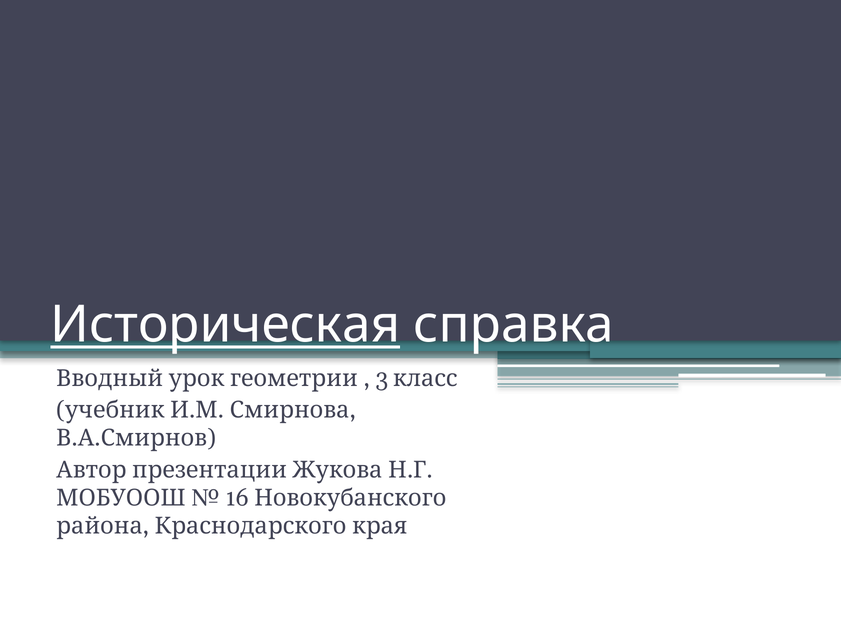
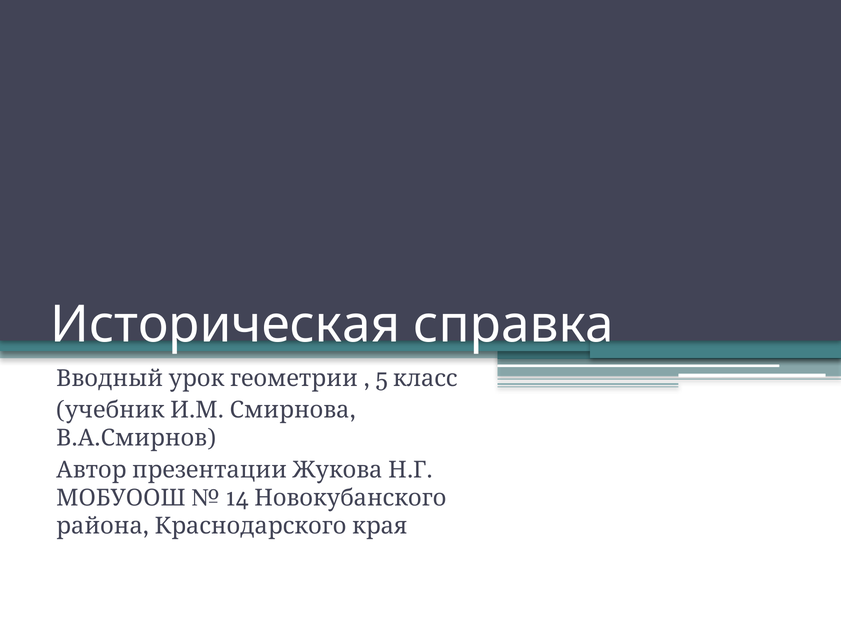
Историческая underline: present -> none
3: 3 -> 5
16: 16 -> 14
